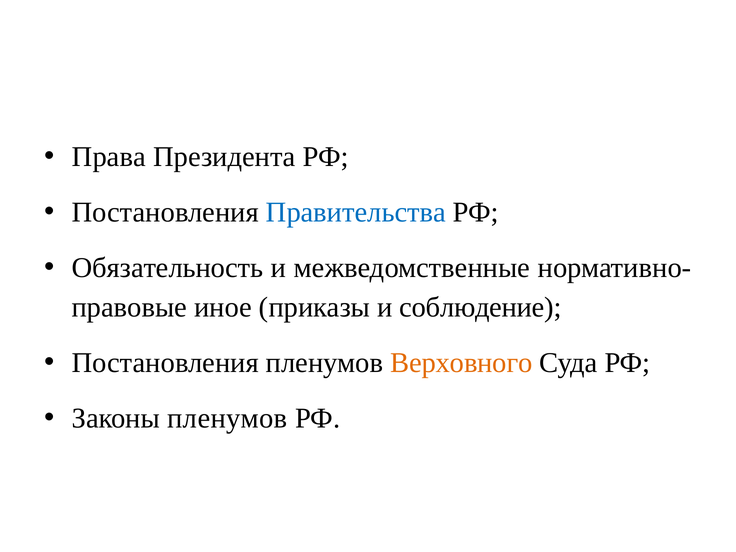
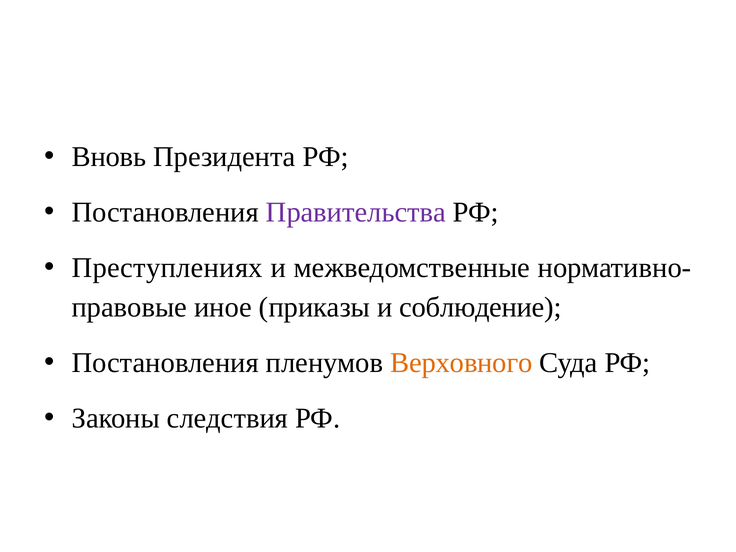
Права: Права -> Вновь
Правительства colour: blue -> purple
Обязательность: Обязательность -> Преступлениях
Законы пленумов: пленумов -> следствия
